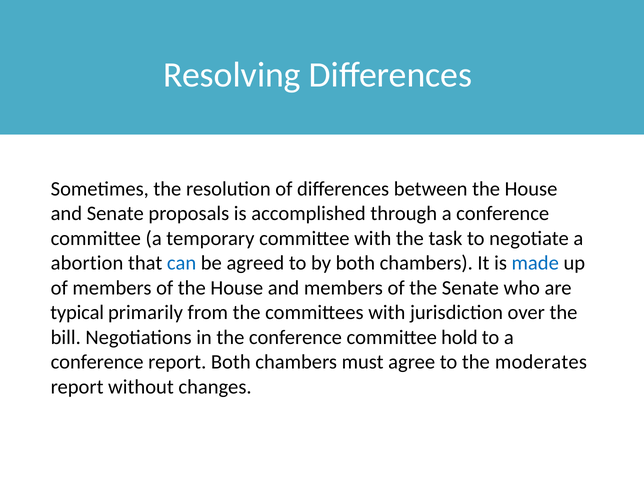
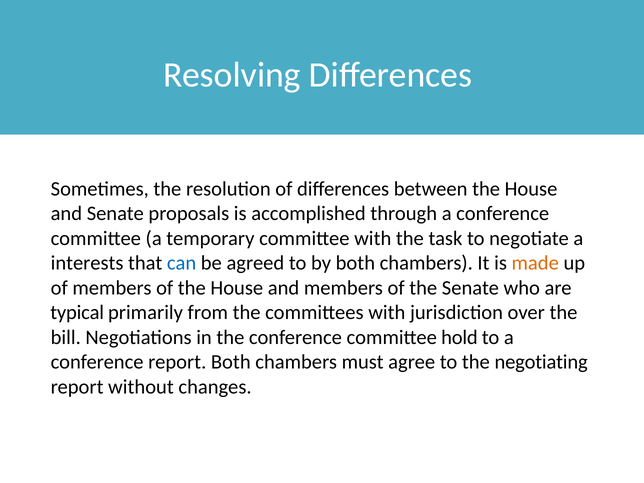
abortion: abortion -> interests
made colour: blue -> orange
moderates: moderates -> negotiating
